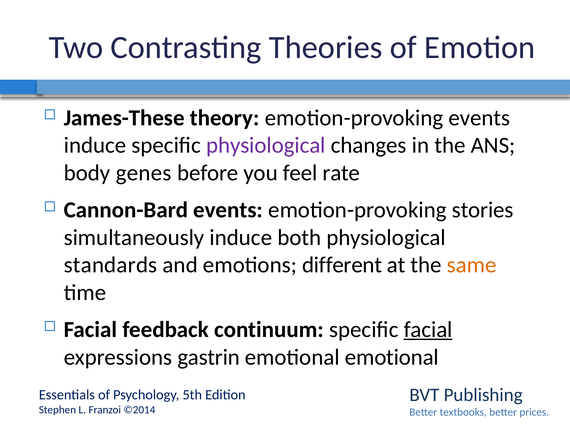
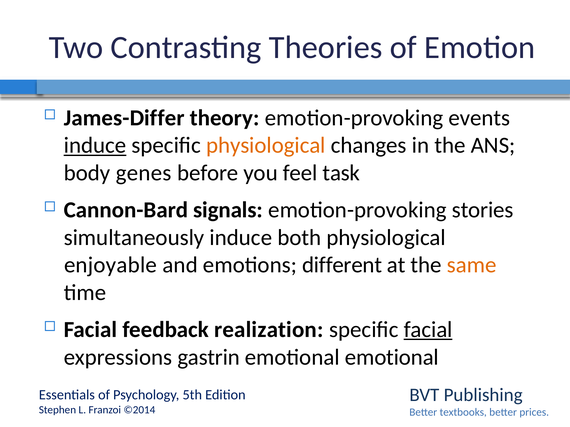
James-These: James-These -> James-Differ
induce at (95, 146) underline: none -> present
physiological at (266, 146) colour: purple -> orange
rate: rate -> task
Cannon-Bard events: events -> signals
standards: standards -> enjoyable
continuum: continuum -> realization
